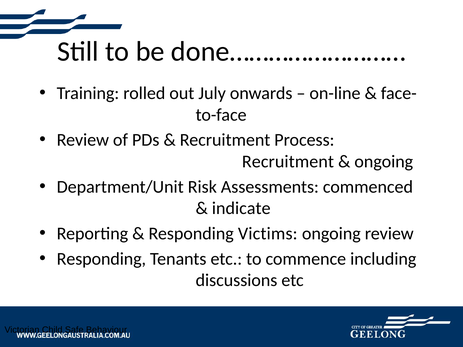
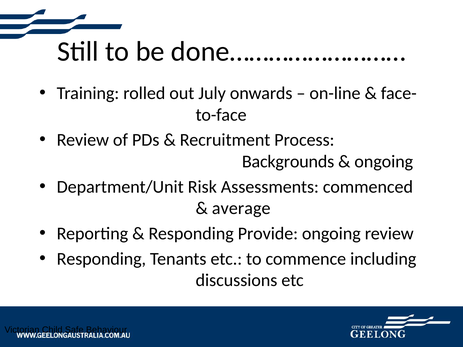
Recruitment at (288, 162): Recruitment -> Backgrounds
indicate: indicate -> average
Victims: Victims -> Provide
